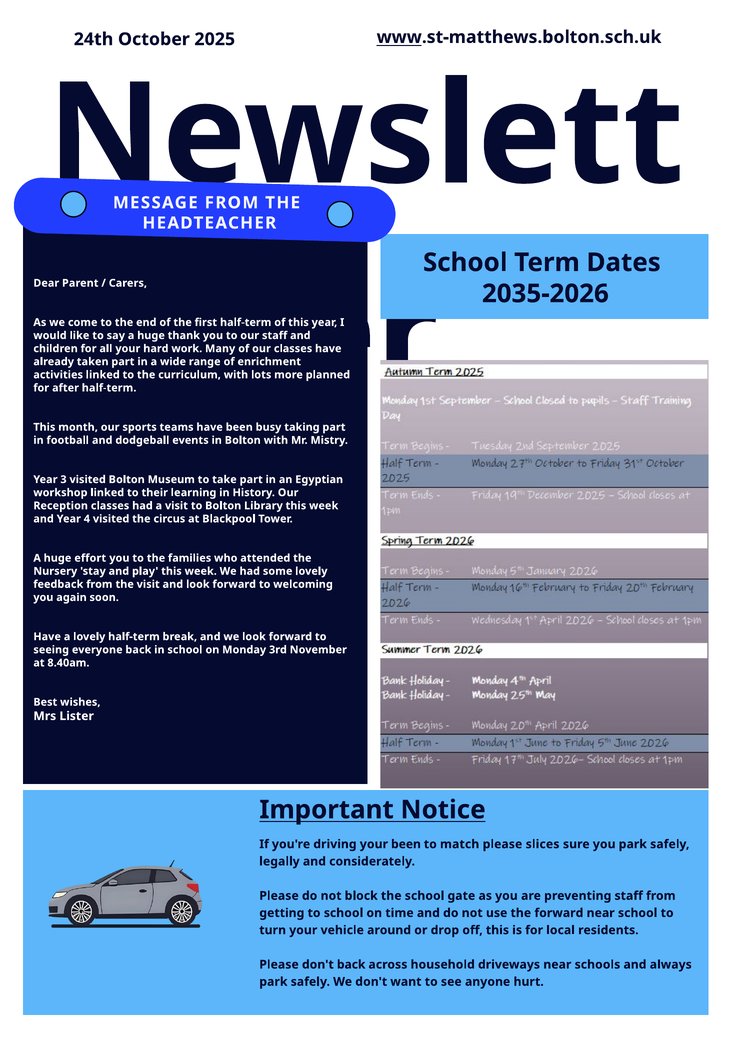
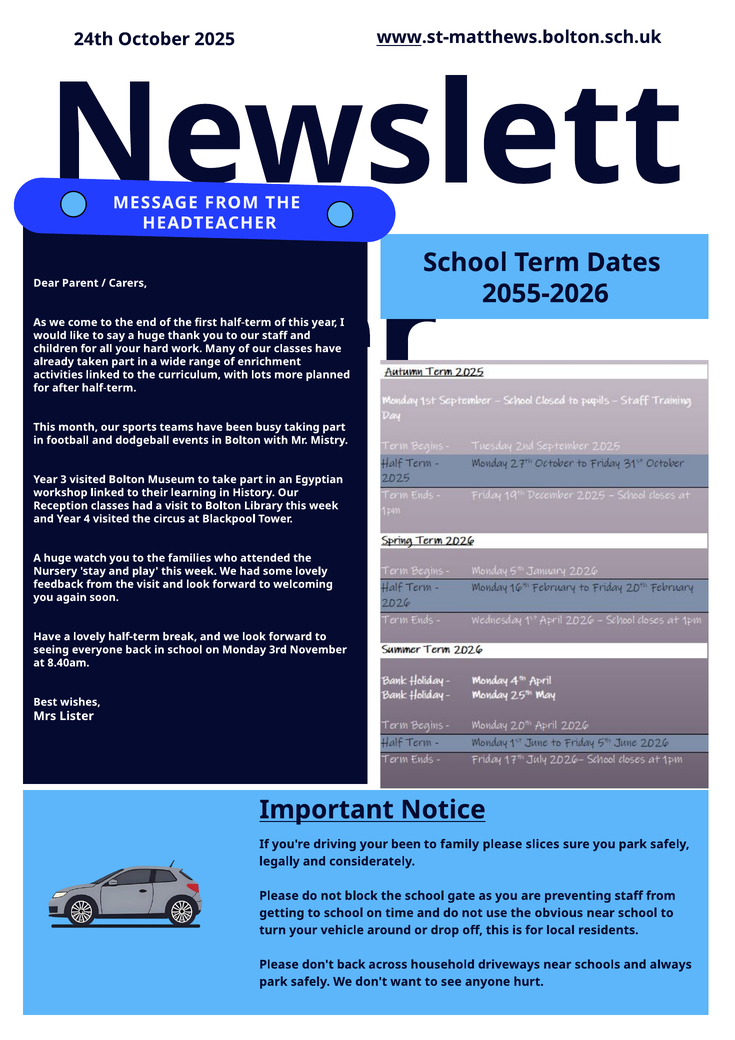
2035-2026: 2035-2026 -> 2055-2026
effort: effort -> watch
match: match -> family
the forward: forward -> obvious
